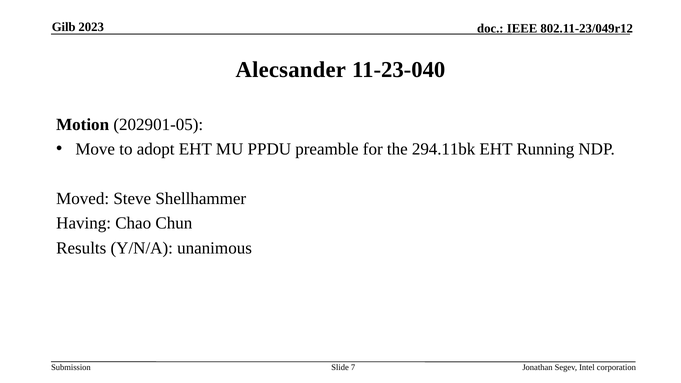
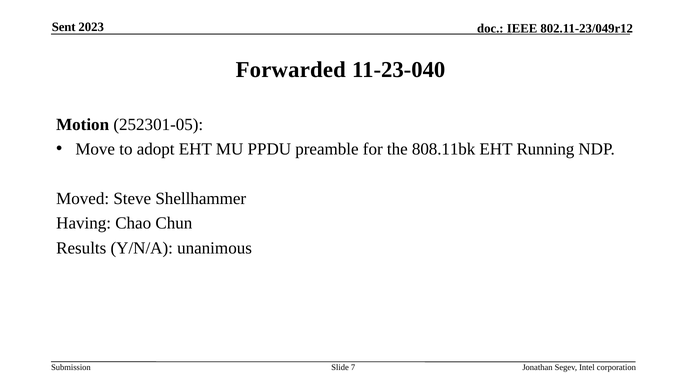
Gilb: Gilb -> Sent
Alecsander: Alecsander -> Forwarded
202901-05: 202901-05 -> 252301-05
294.11bk: 294.11bk -> 808.11bk
